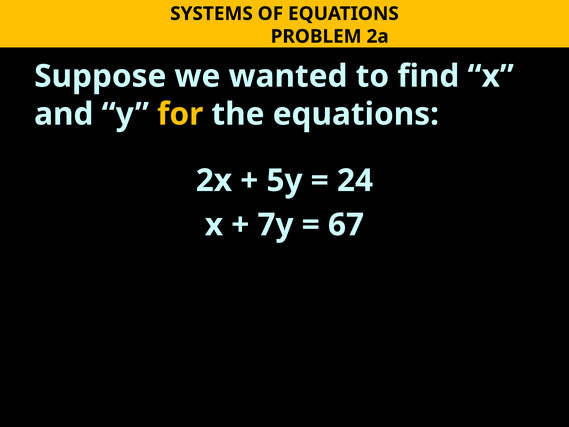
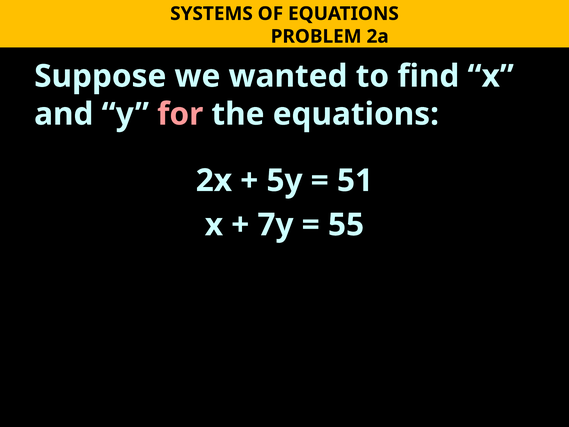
for colour: yellow -> pink
24: 24 -> 51
67: 67 -> 55
